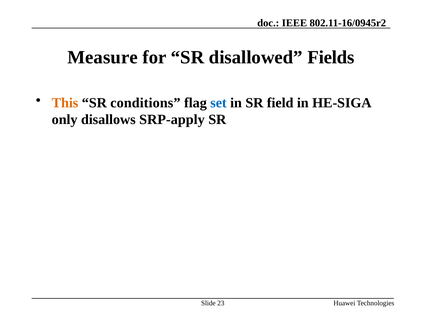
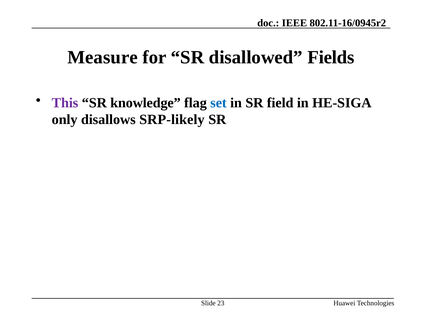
This colour: orange -> purple
conditions: conditions -> knowledge
SRP-apply: SRP-apply -> SRP-likely
